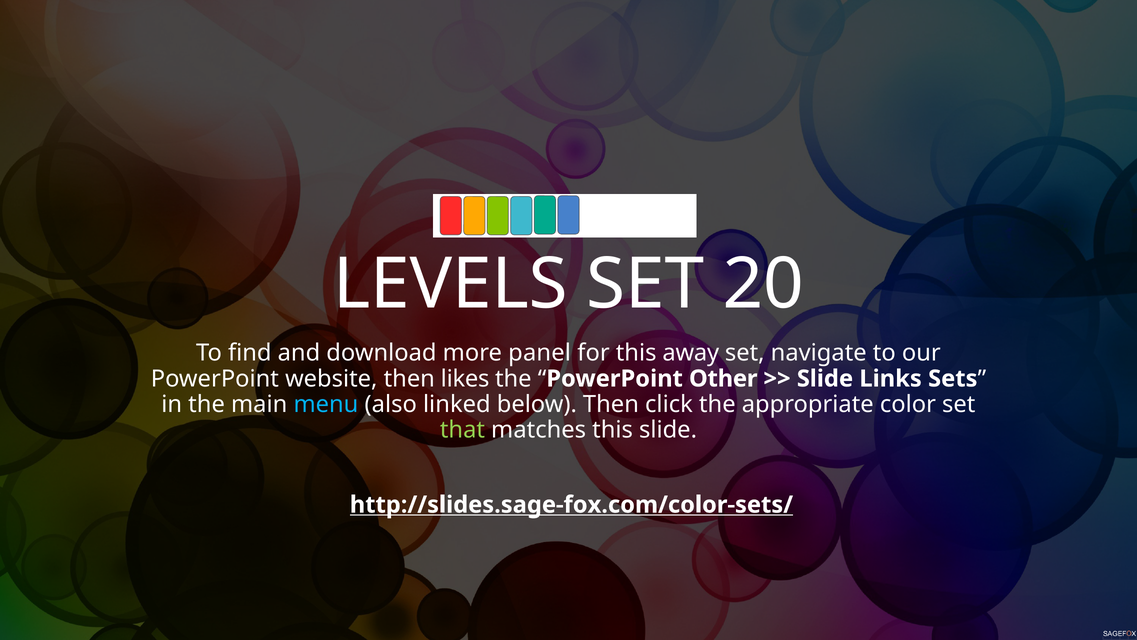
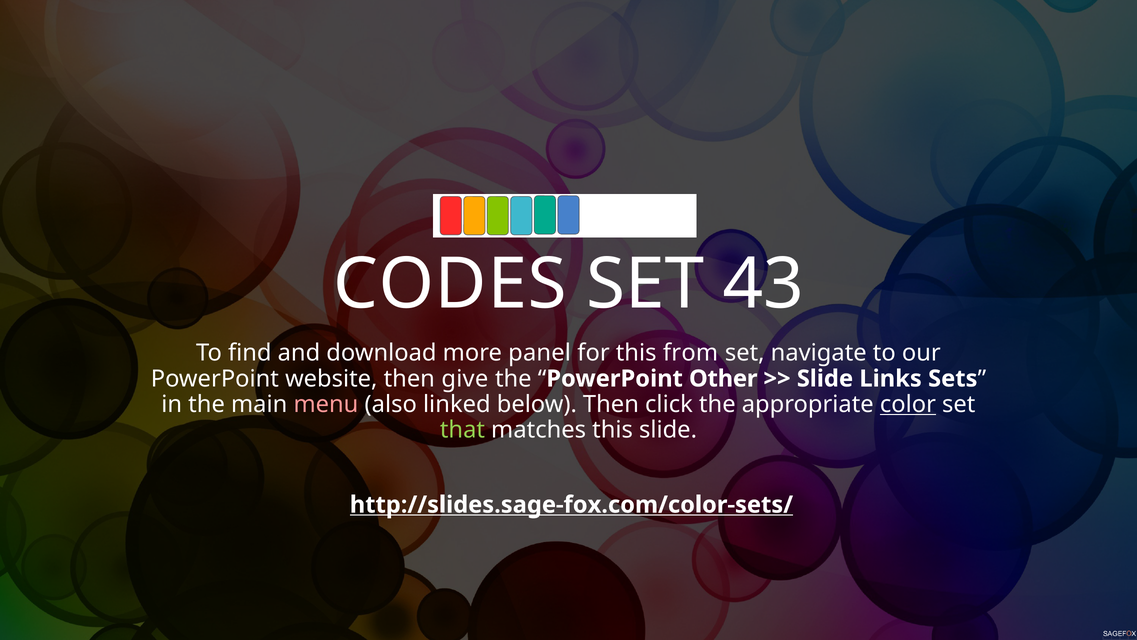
LEVELS: LEVELS -> CODES
20: 20 -> 43
away: away -> from
likes: likes -> give
menu colour: light blue -> pink
color at (908, 404) underline: none -> present
